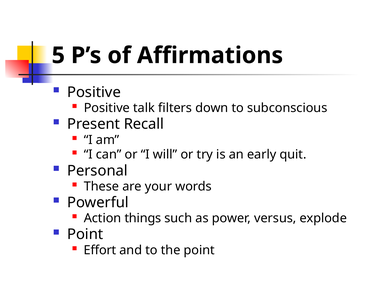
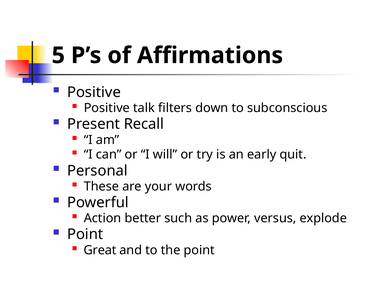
things: things -> better
Effort: Effort -> Great
